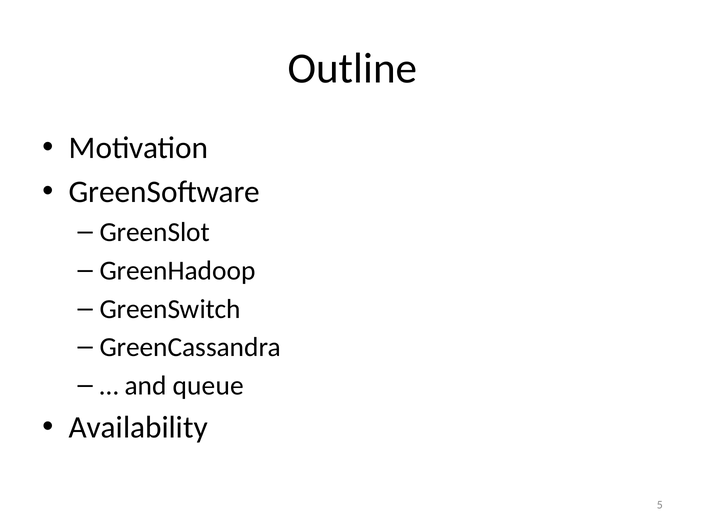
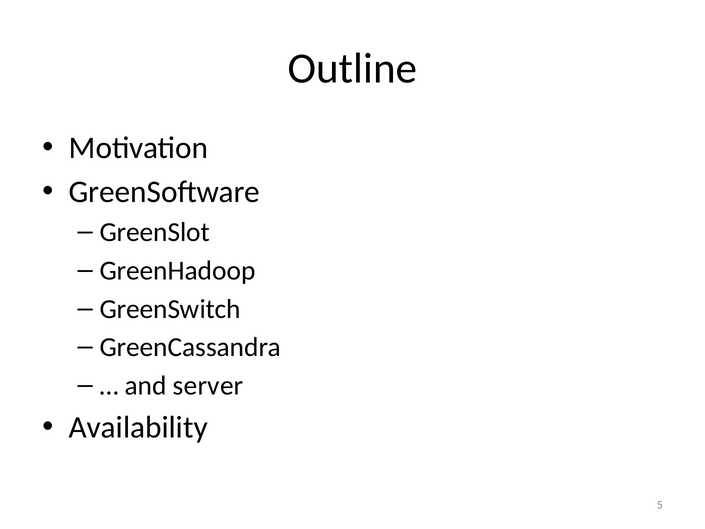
queue: queue -> server
